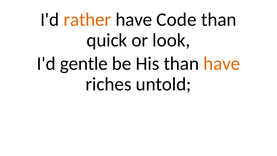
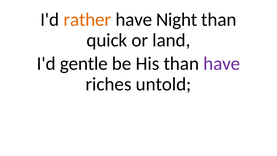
Code: Code -> Night
look: look -> land
have at (222, 64) colour: orange -> purple
